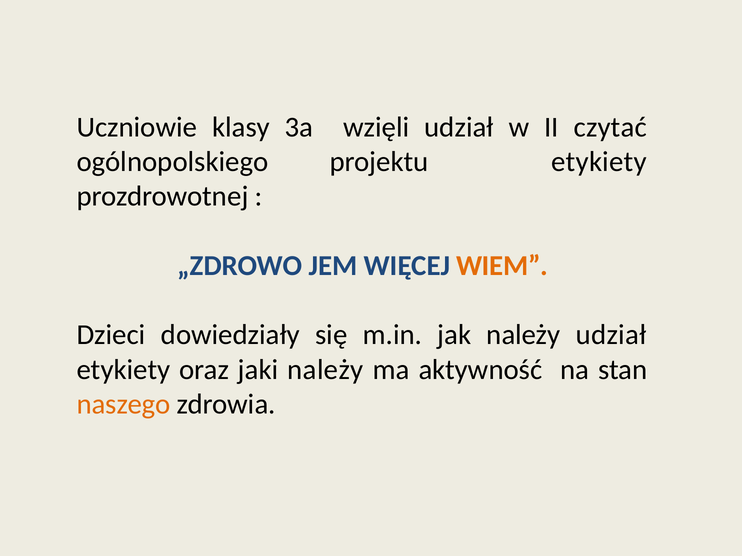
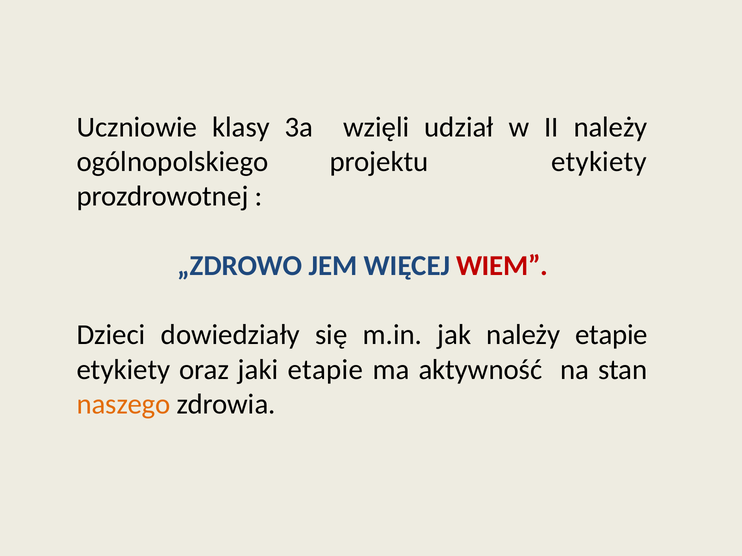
II czytać: czytać -> należy
WIEM colour: orange -> red
należy udział: udział -> etapie
jaki należy: należy -> etapie
